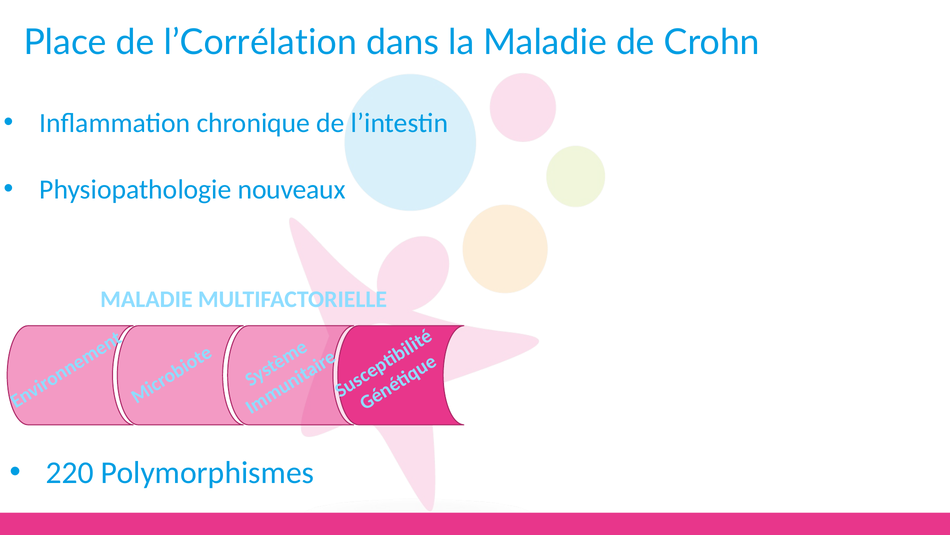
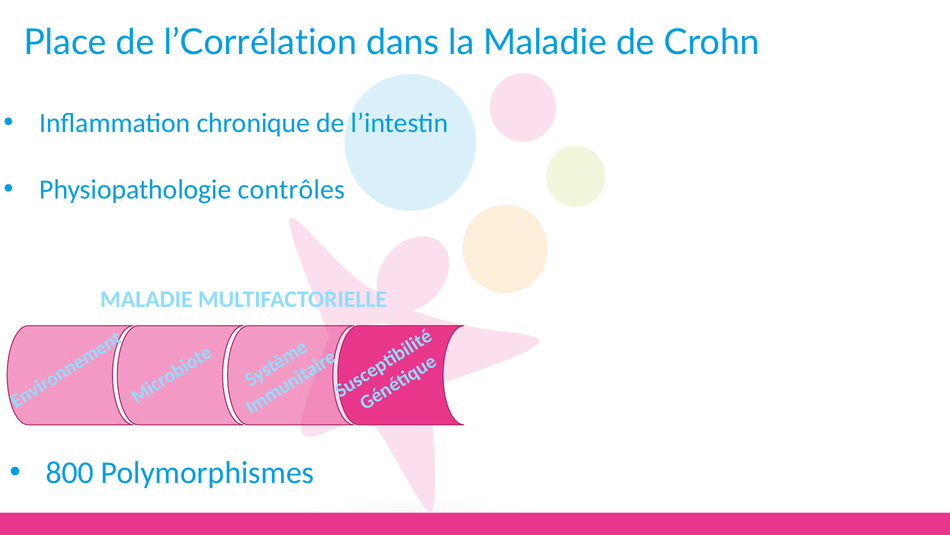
nouveaux: nouveaux -> contrôles
220: 220 -> 800
